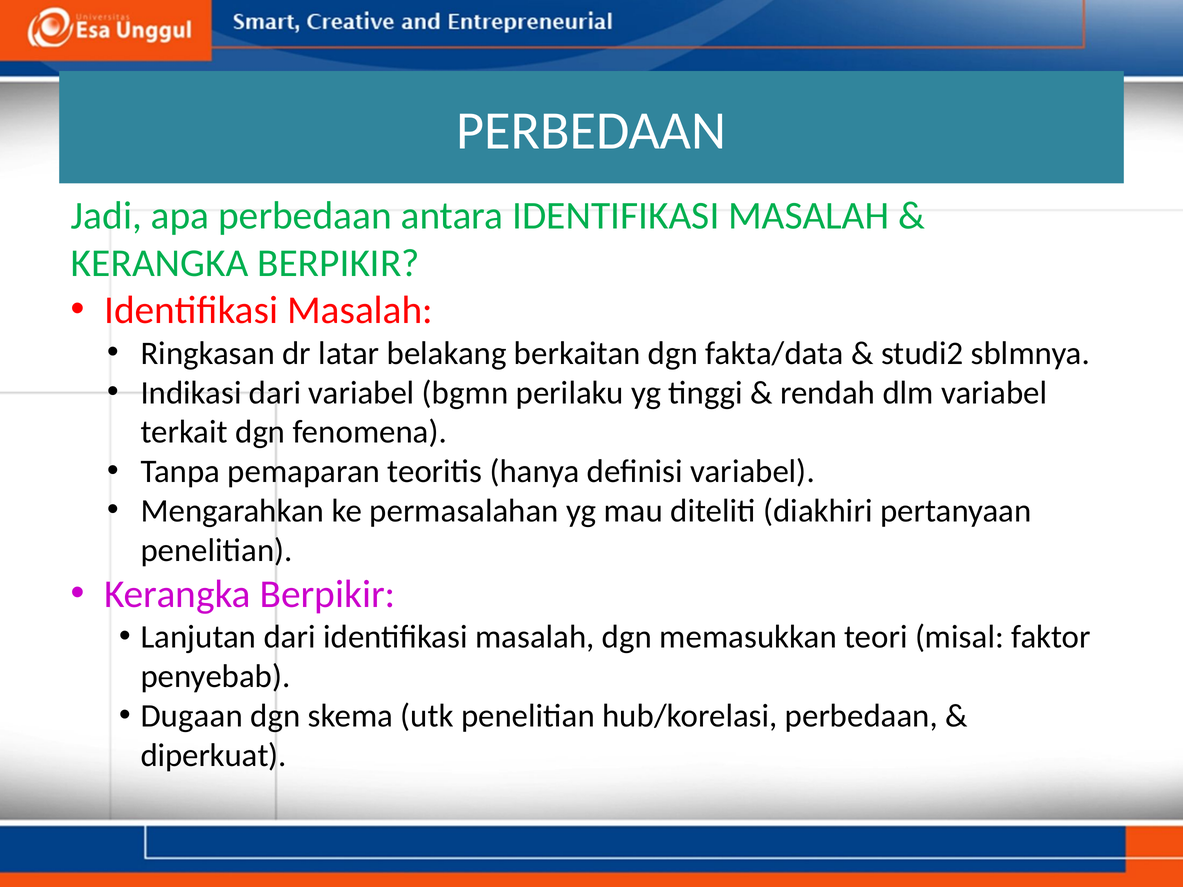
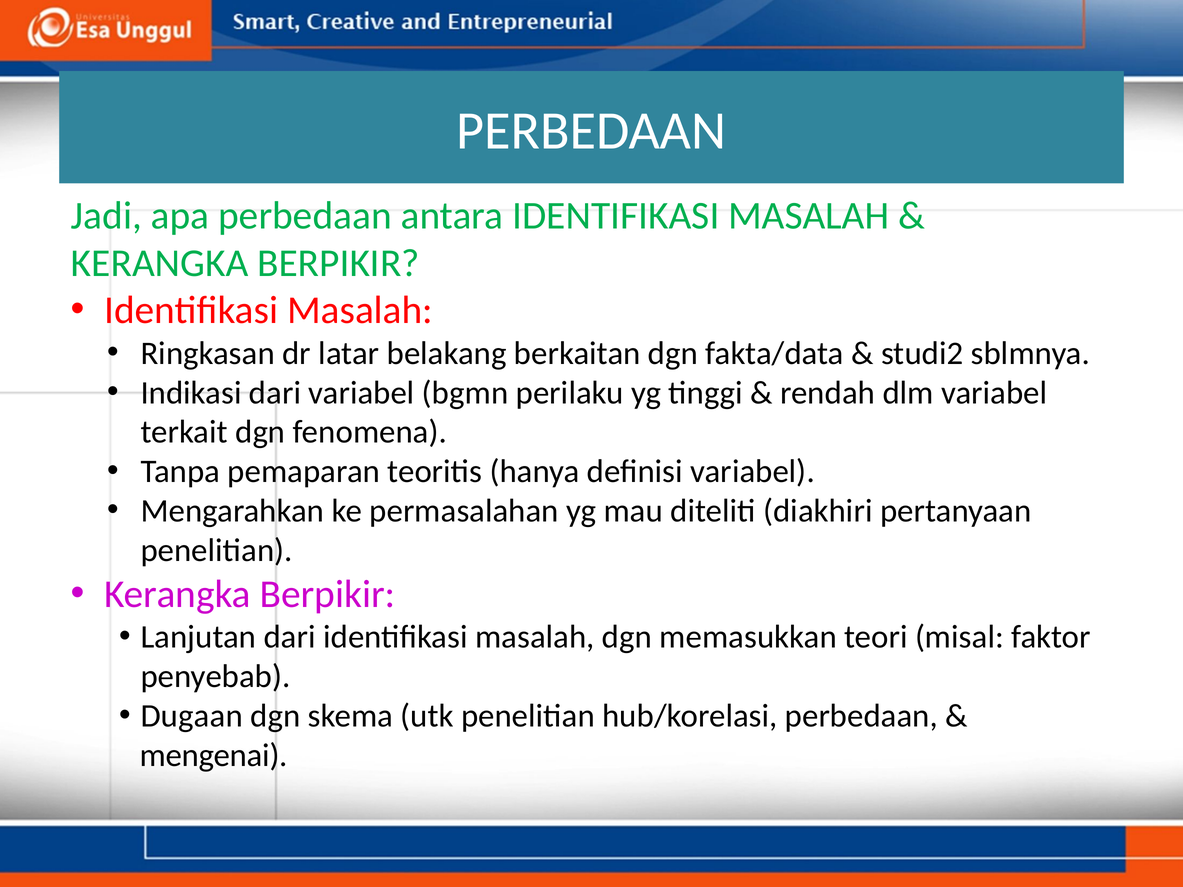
diperkuat: diperkuat -> mengenai
